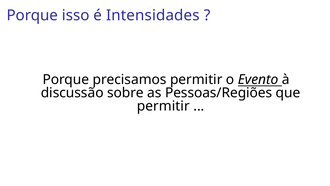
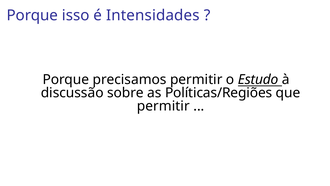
Evento: Evento -> Estudo
Pessoas/Regiões: Pessoas/Regiões -> Políticas/Regiões
